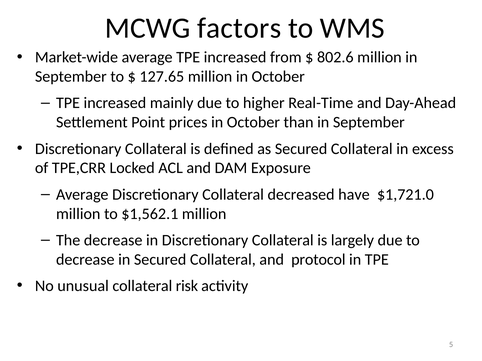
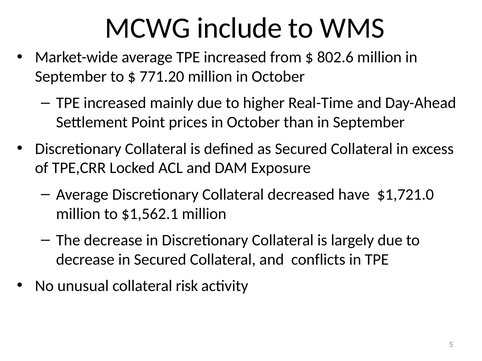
factors: factors -> include
127.65: 127.65 -> 771.20
protocol: protocol -> conflicts
